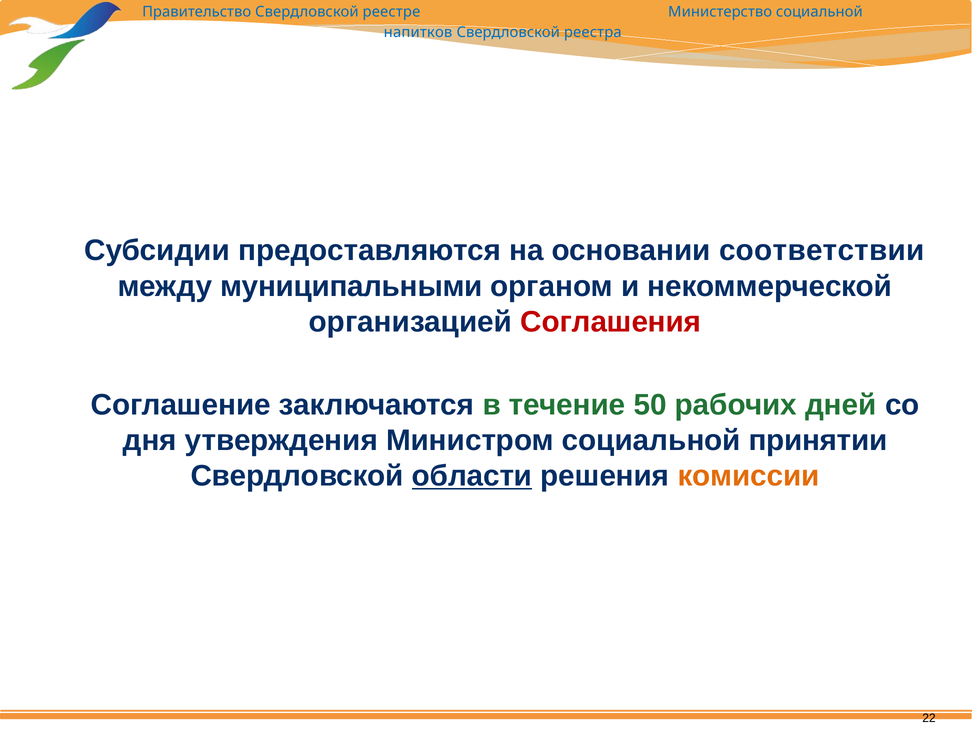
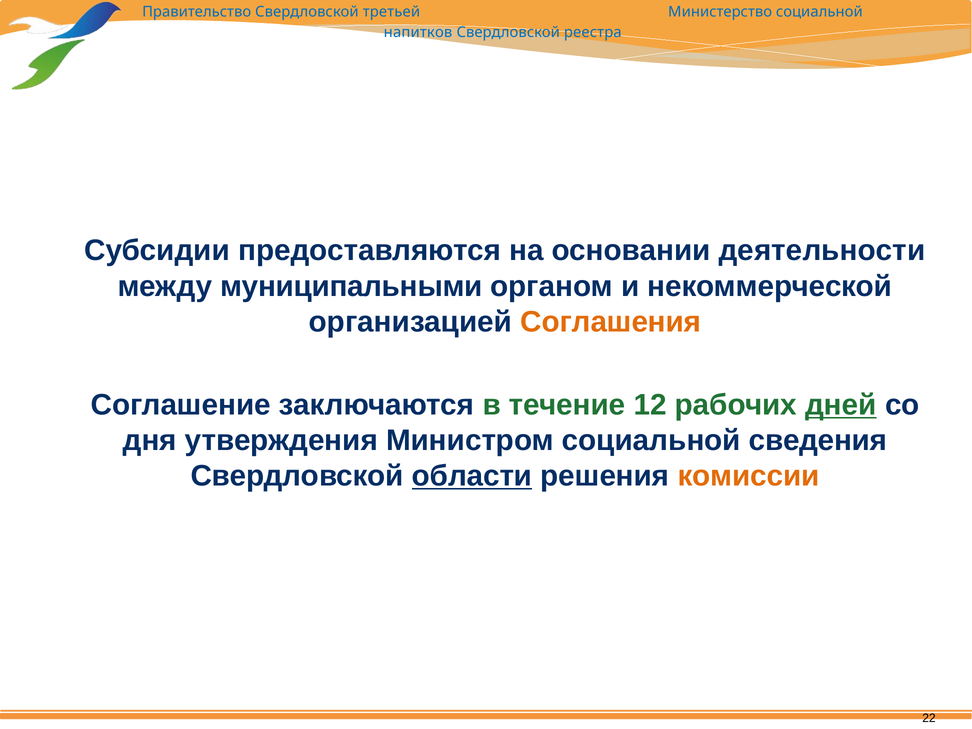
реестре: реестре -> третьей
соответствии: соответствии -> деятельности
Соглашения colour: red -> orange
50: 50 -> 12
дней underline: none -> present
принятии: принятии -> сведения
